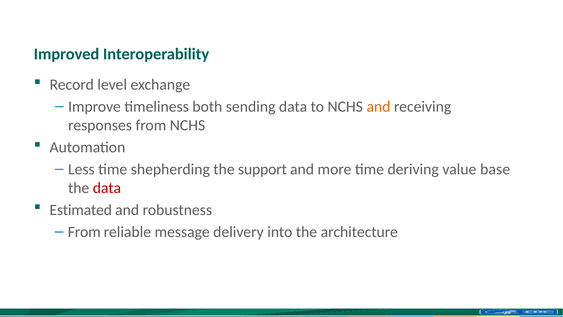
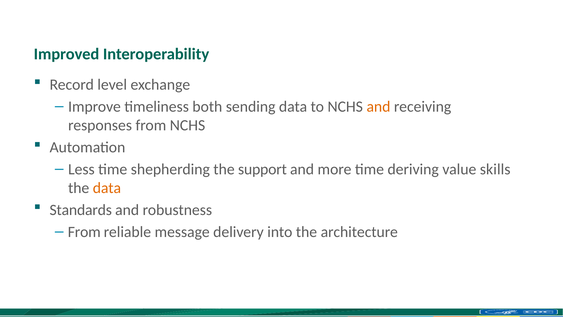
base: base -> skills
data at (107, 188) colour: red -> orange
Estimated: Estimated -> Standards
